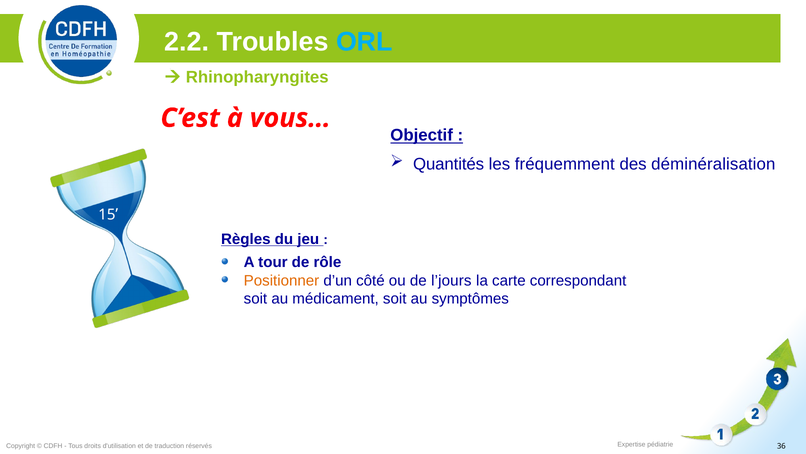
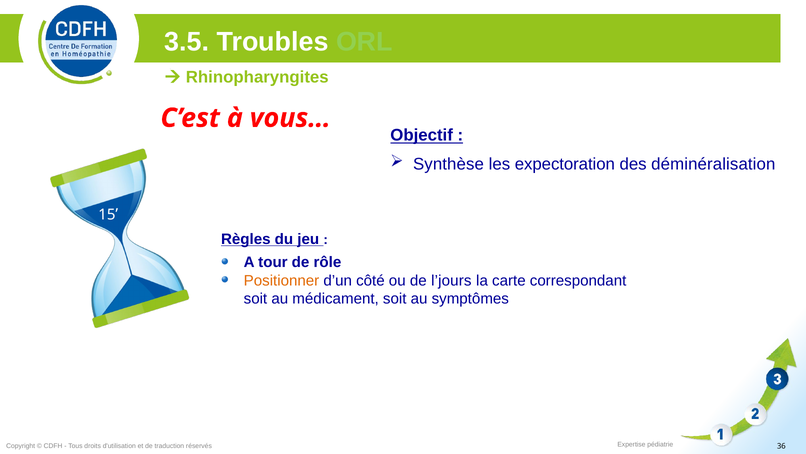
2.2: 2.2 -> 3.5
ORL colour: light blue -> light green
Quantités: Quantités -> Synthèse
fréquemment: fréquemment -> expectoration
